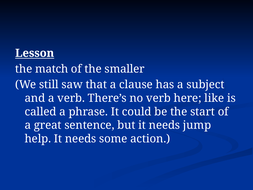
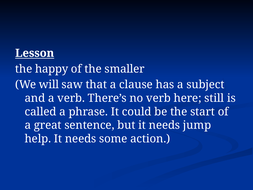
match: match -> happy
still: still -> will
like: like -> still
